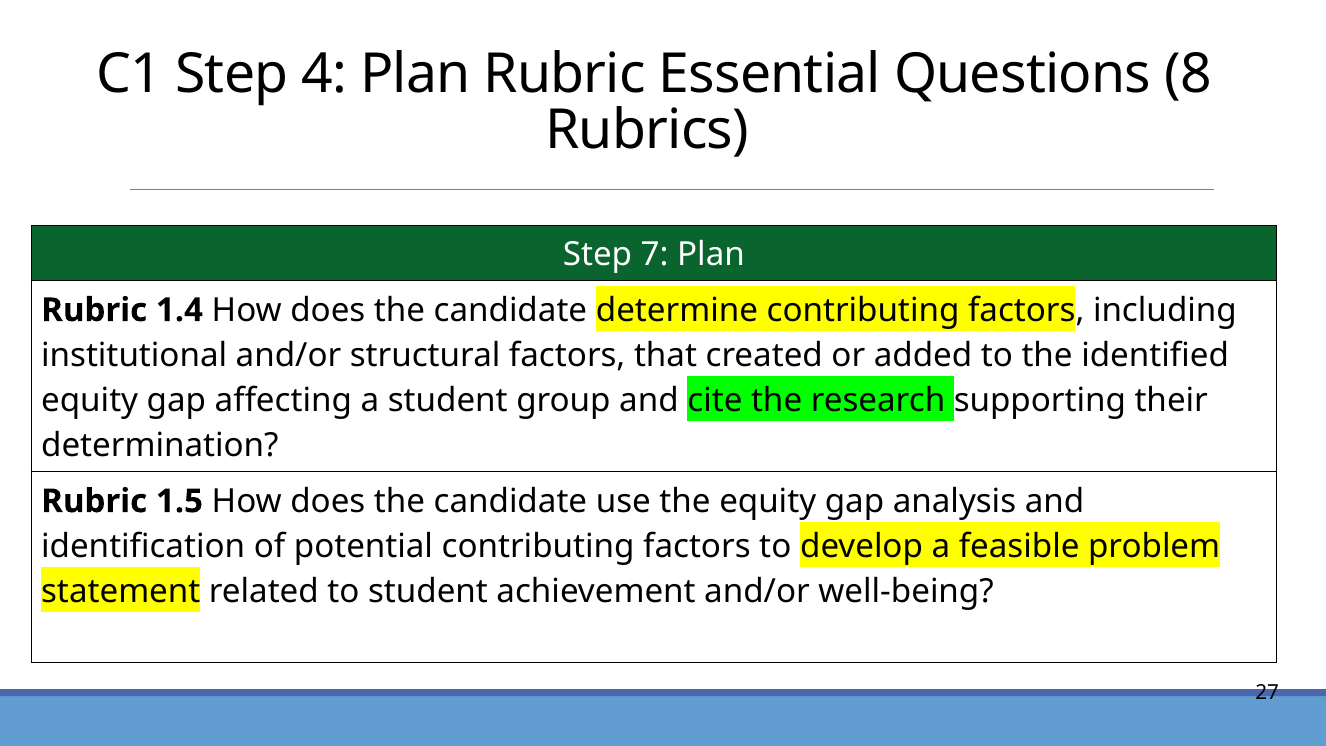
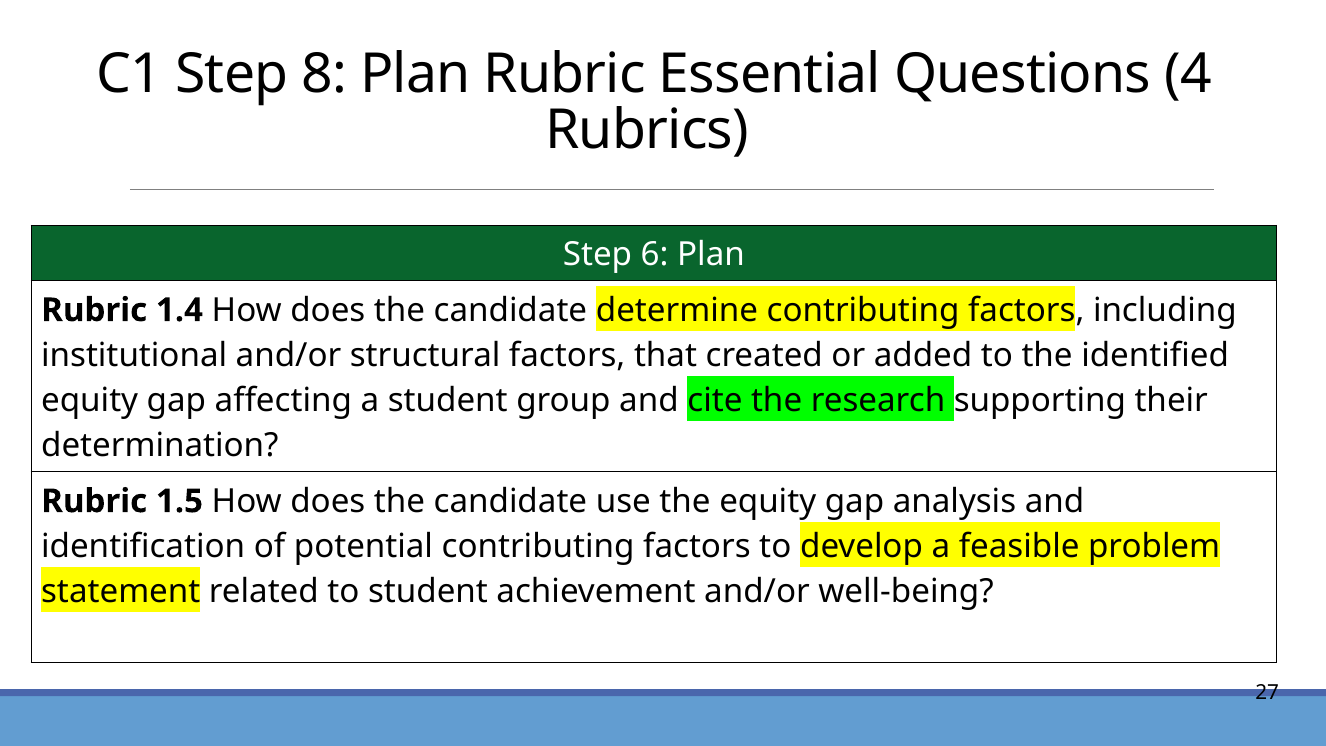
4: 4 -> 8
8: 8 -> 4
7: 7 -> 6
